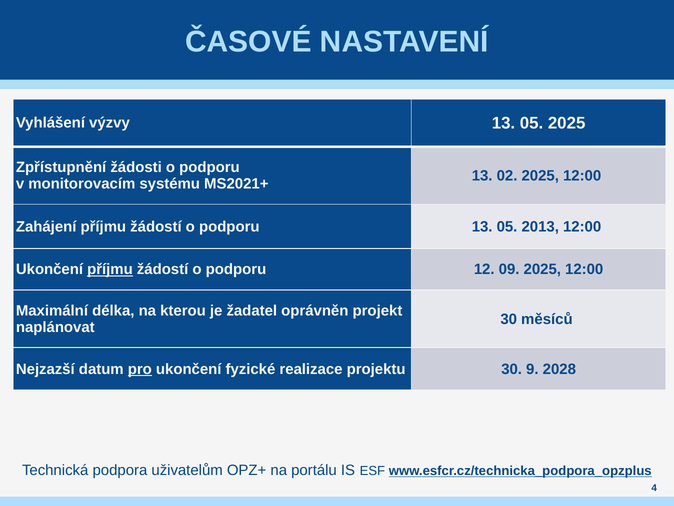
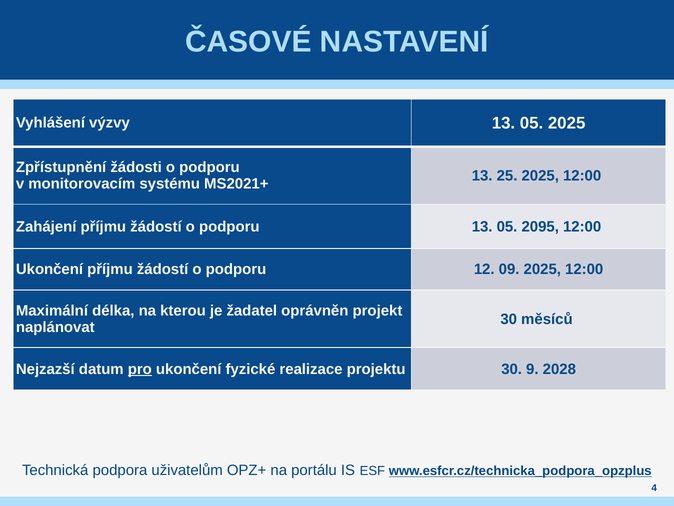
02: 02 -> 25
2013: 2013 -> 2095
příjmu at (110, 269) underline: present -> none
